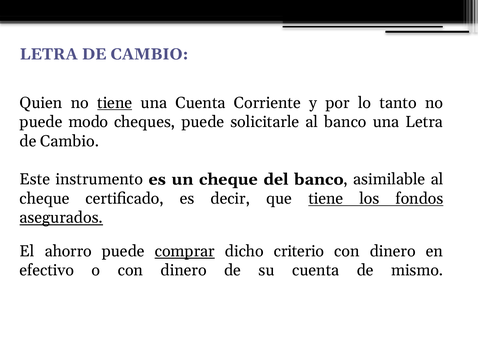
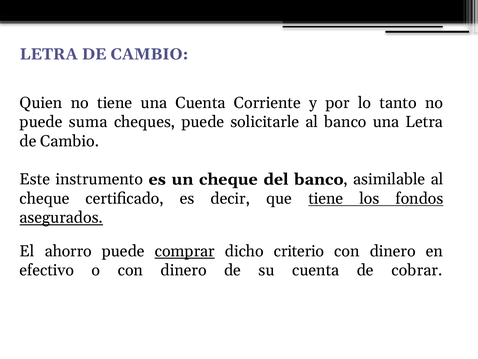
tiene at (115, 103) underline: present -> none
modo: modo -> suma
mismo: mismo -> cobrar
